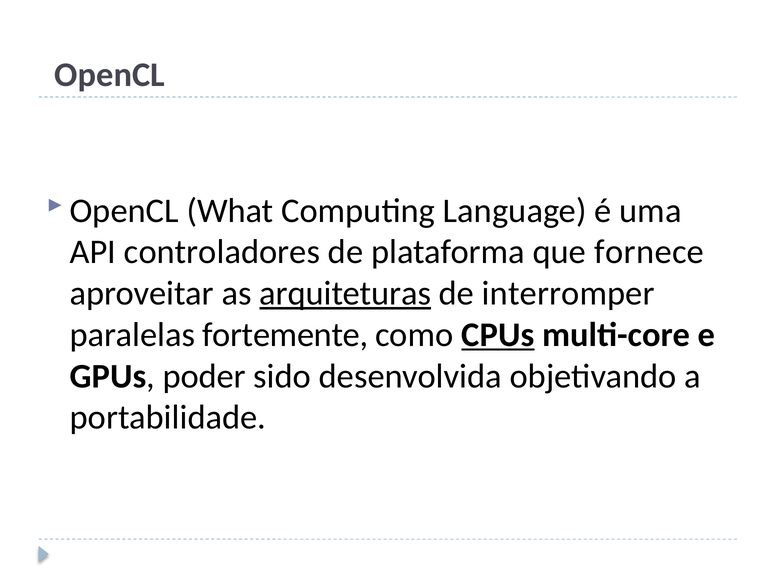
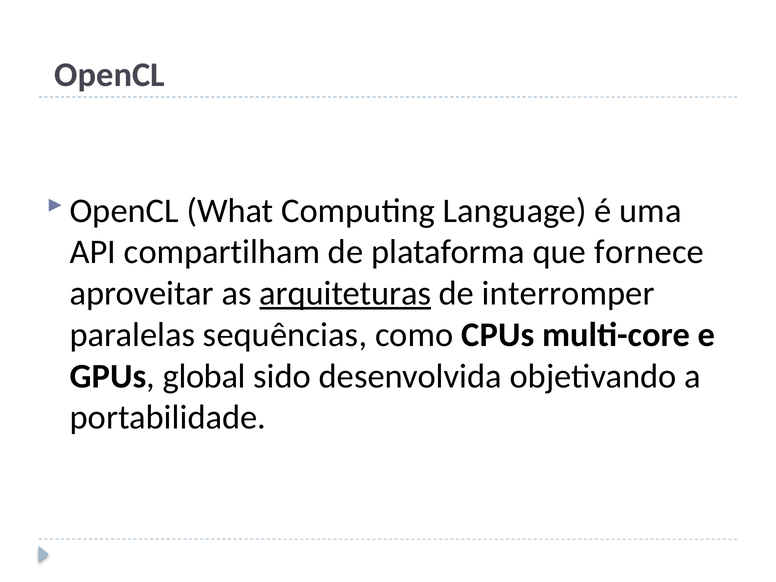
controladores: controladores -> compartilham
fortemente: fortemente -> sequências
CPUs underline: present -> none
poder: poder -> global
